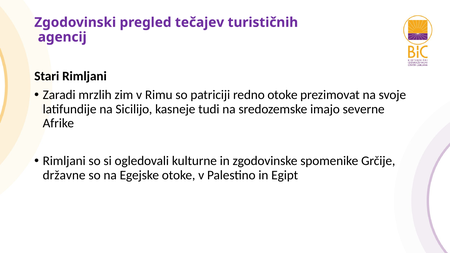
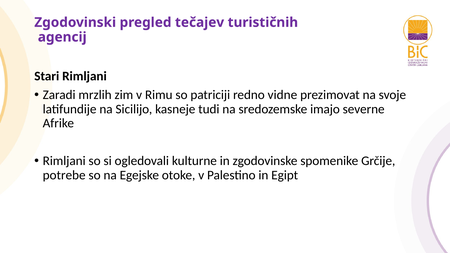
redno otoke: otoke -> vidne
državne: državne -> potrebe
